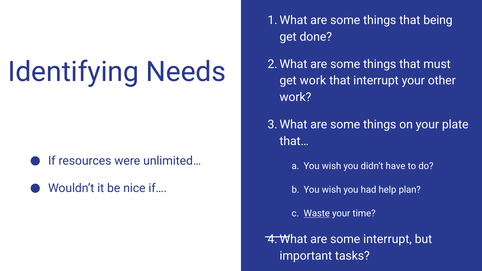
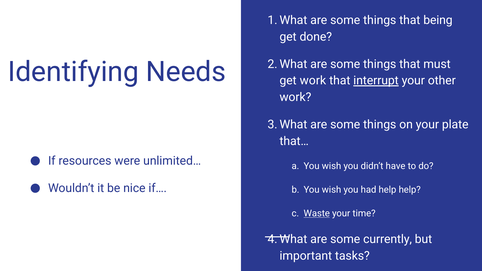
interrupt at (376, 81) underline: none -> present
help plan: plan -> help
some interrupt: interrupt -> currently
